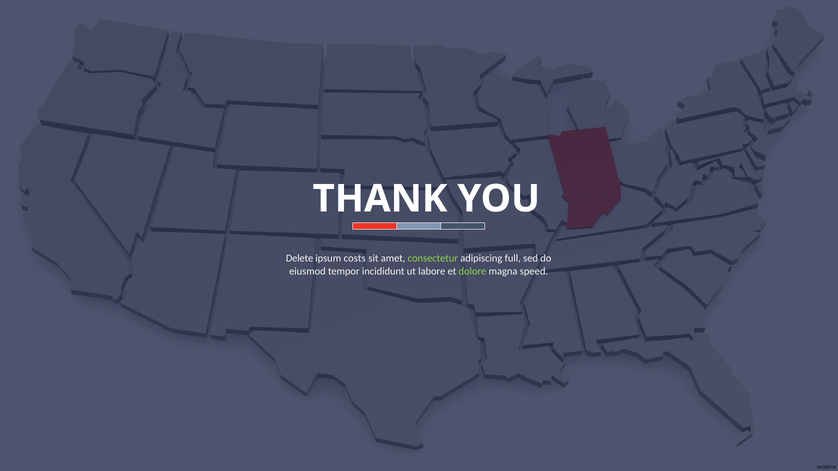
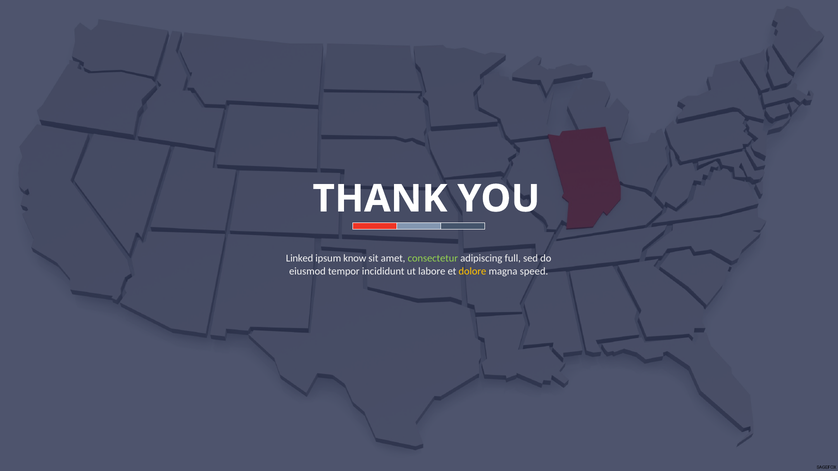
Delete: Delete -> Linked
costs: costs -> know
dolore colour: light green -> yellow
